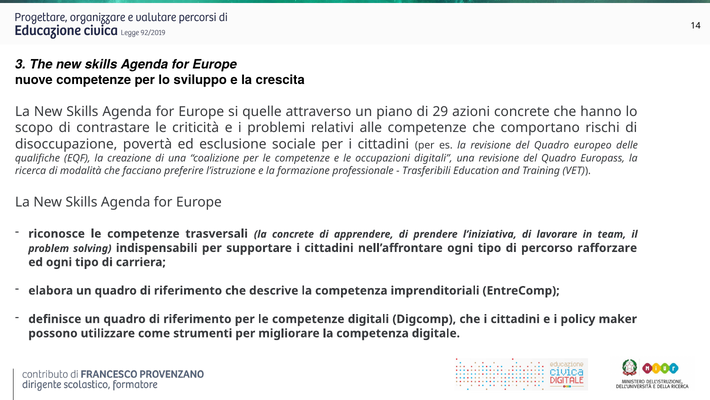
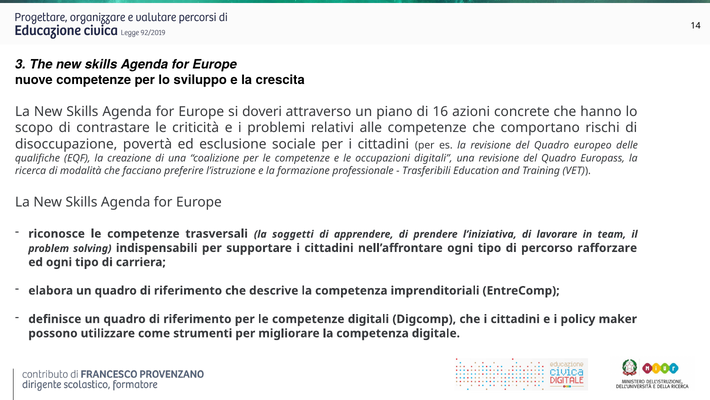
quelle: quelle -> doveri
29: 29 -> 16
la concrete: concrete -> soggetti
